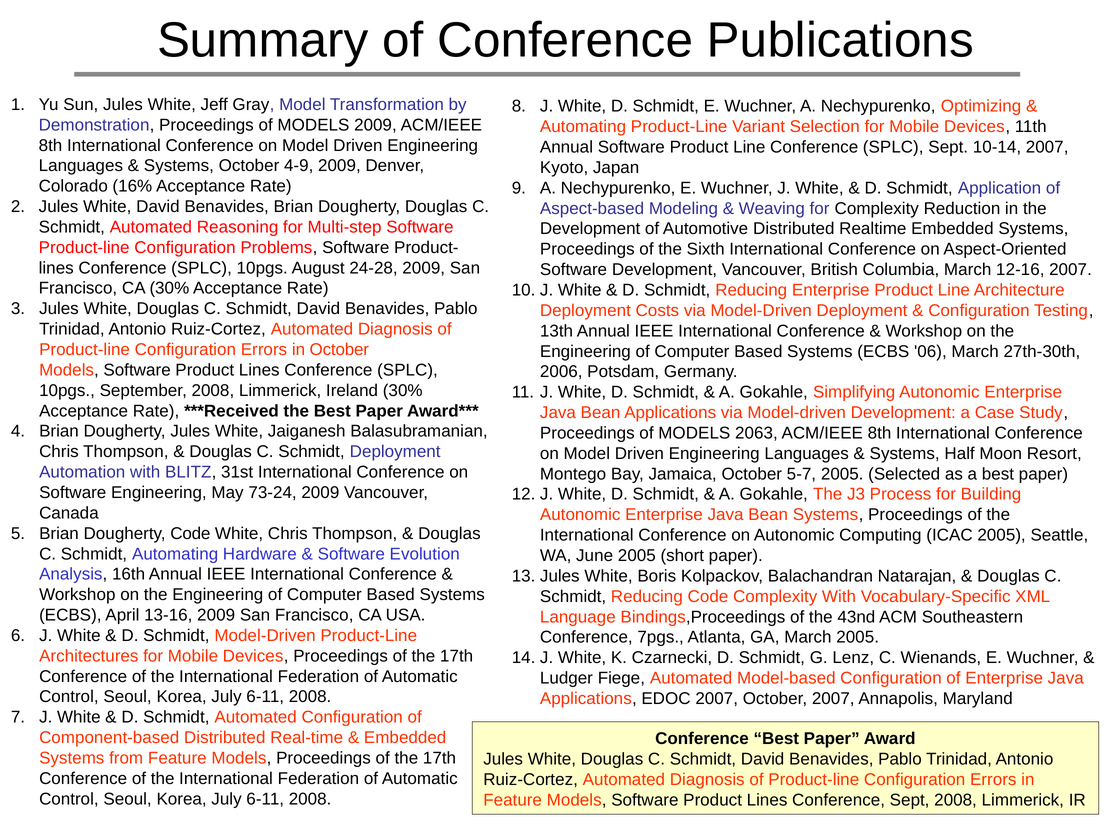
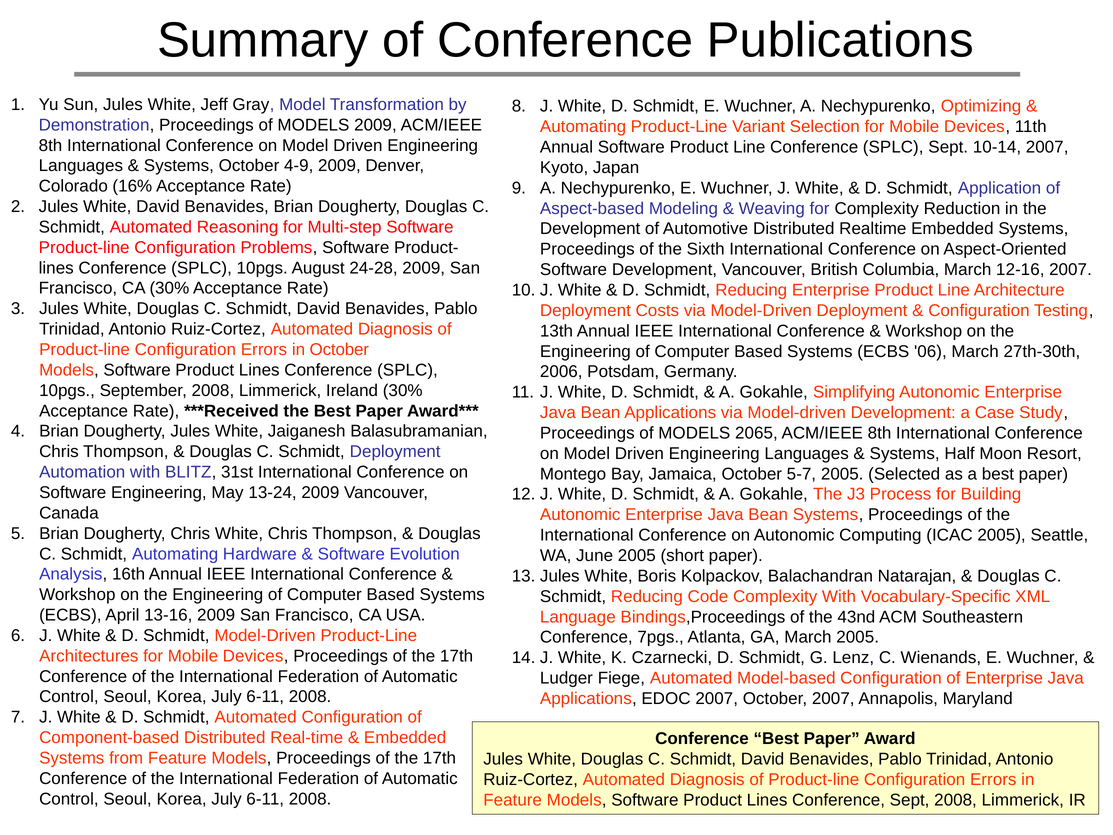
2063: 2063 -> 2065
73-24: 73-24 -> 13-24
Dougherty Code: Code -> Chris
